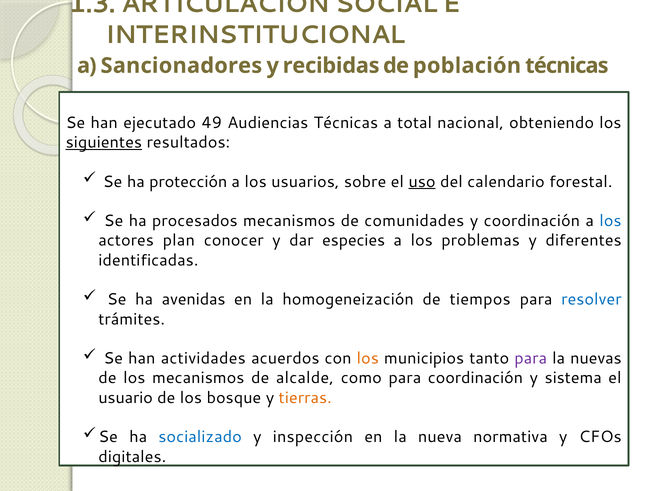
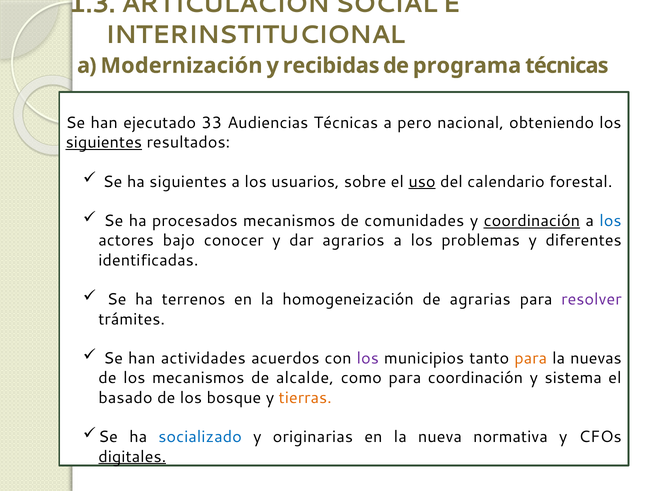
Sancionadores: Sancionadores -> Modernización
población: población -> programa
49: 49 -> 33
total: total -> pero
ha protección: protección -> siguientes
coordinación at (532, 221) underline: none -> present
plan: plan -> bajo
especies: especies -> agrarios
avenidas: avenidas -> terrenos
tiempos: tiempos -> agrarias
resolver colour: blue -> purple
los at (368, 358) colour: orange -> purple
para at (531, 358) colour: purple -> orange
usuario: usuario -> basado
inspección: inspección -> originarias
digitales underline: none -> present
